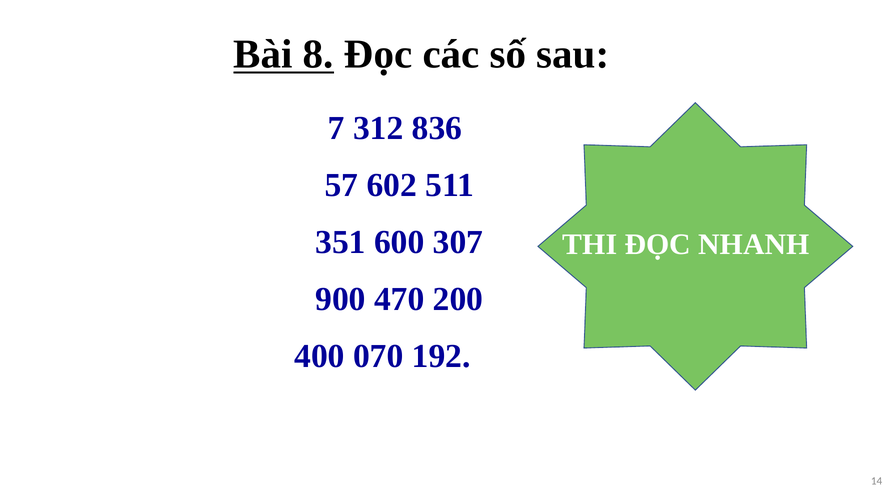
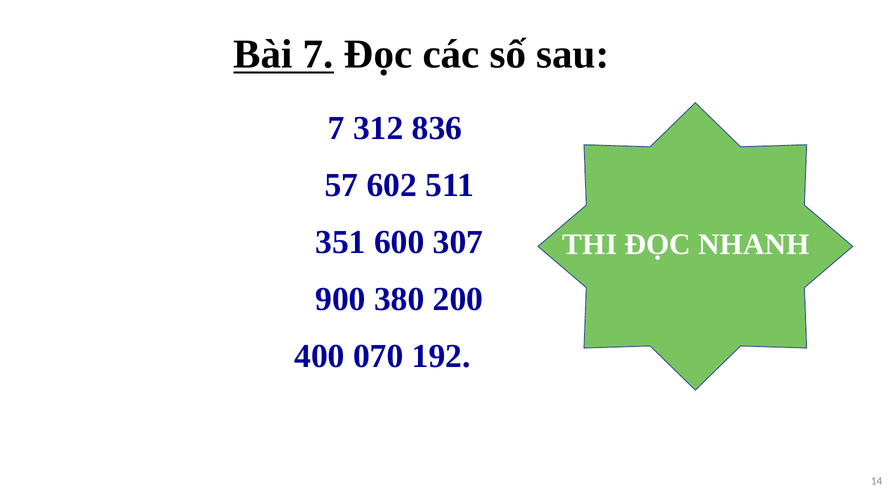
Bài 8: 8 -> 7
470: 470 -> 380
